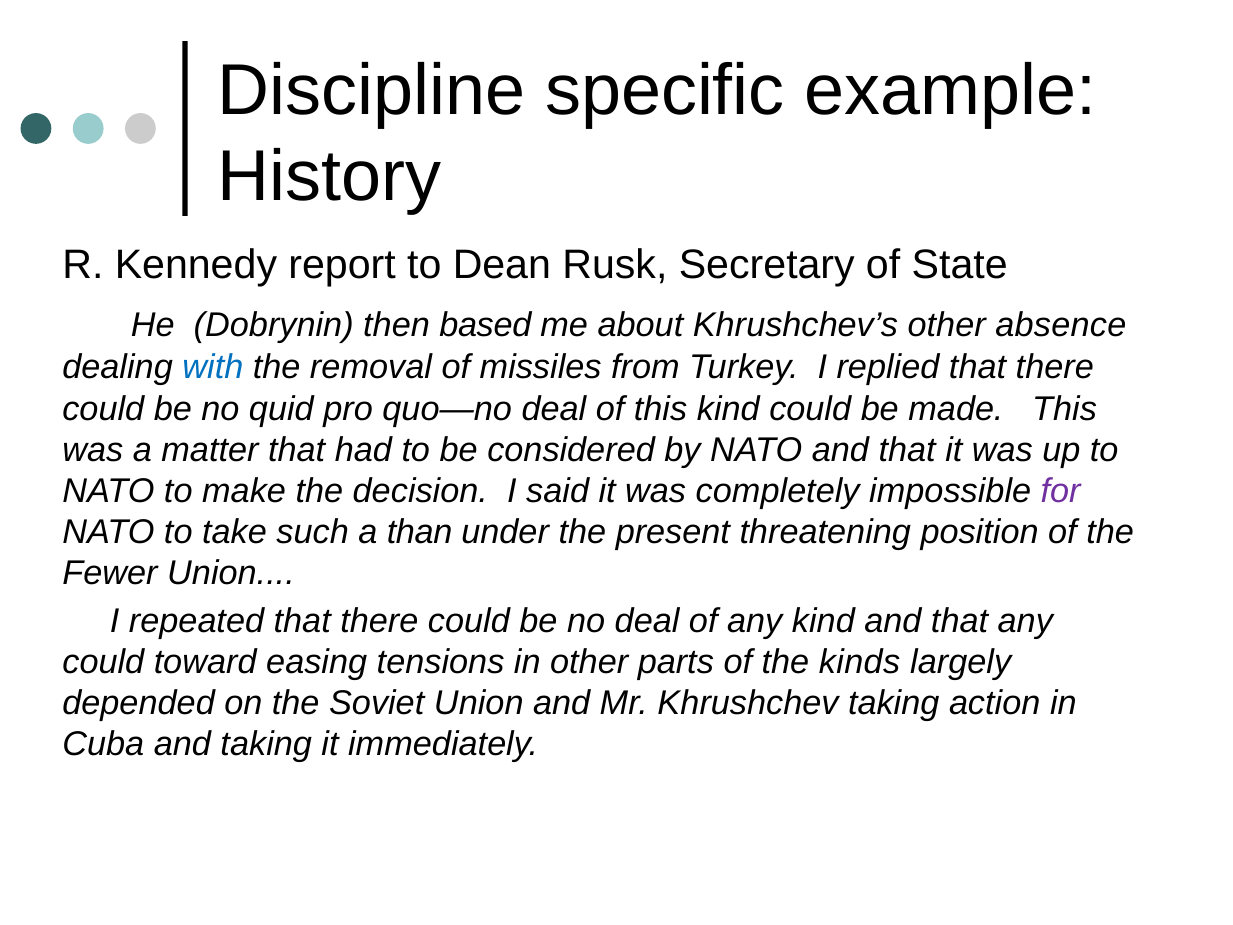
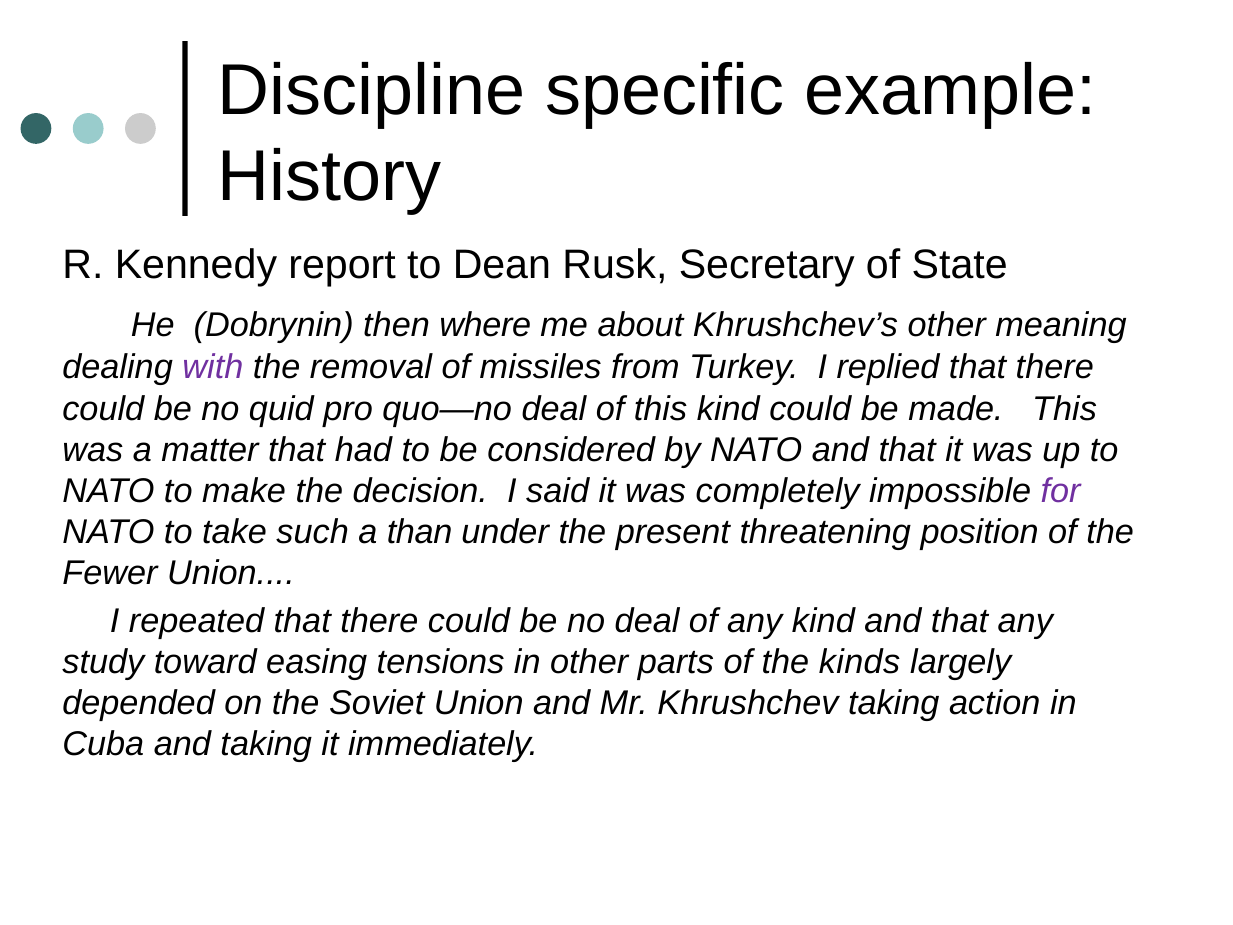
based: based -> where
absence: absence -> meaning
with colour: blue -> purple
could at (103, 662): could -> study
